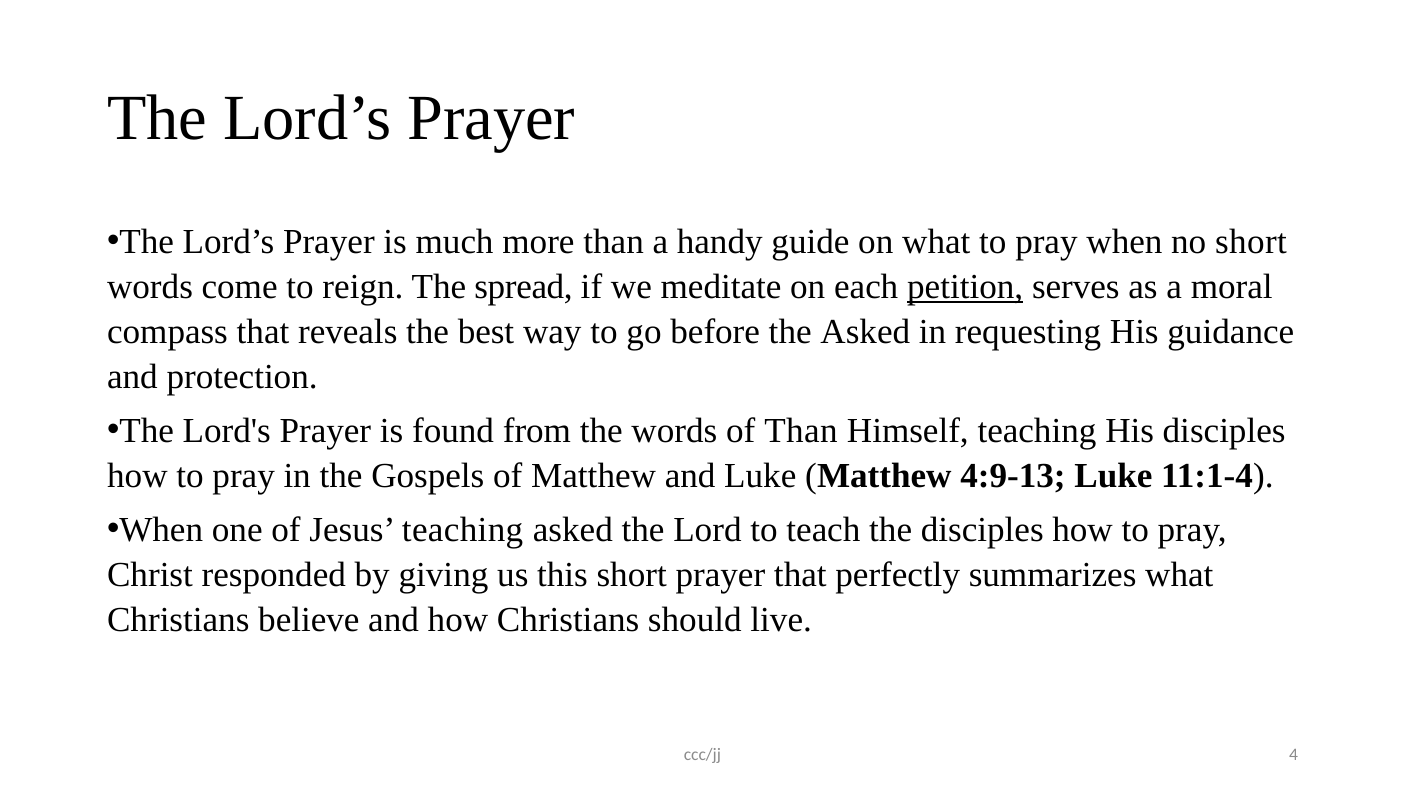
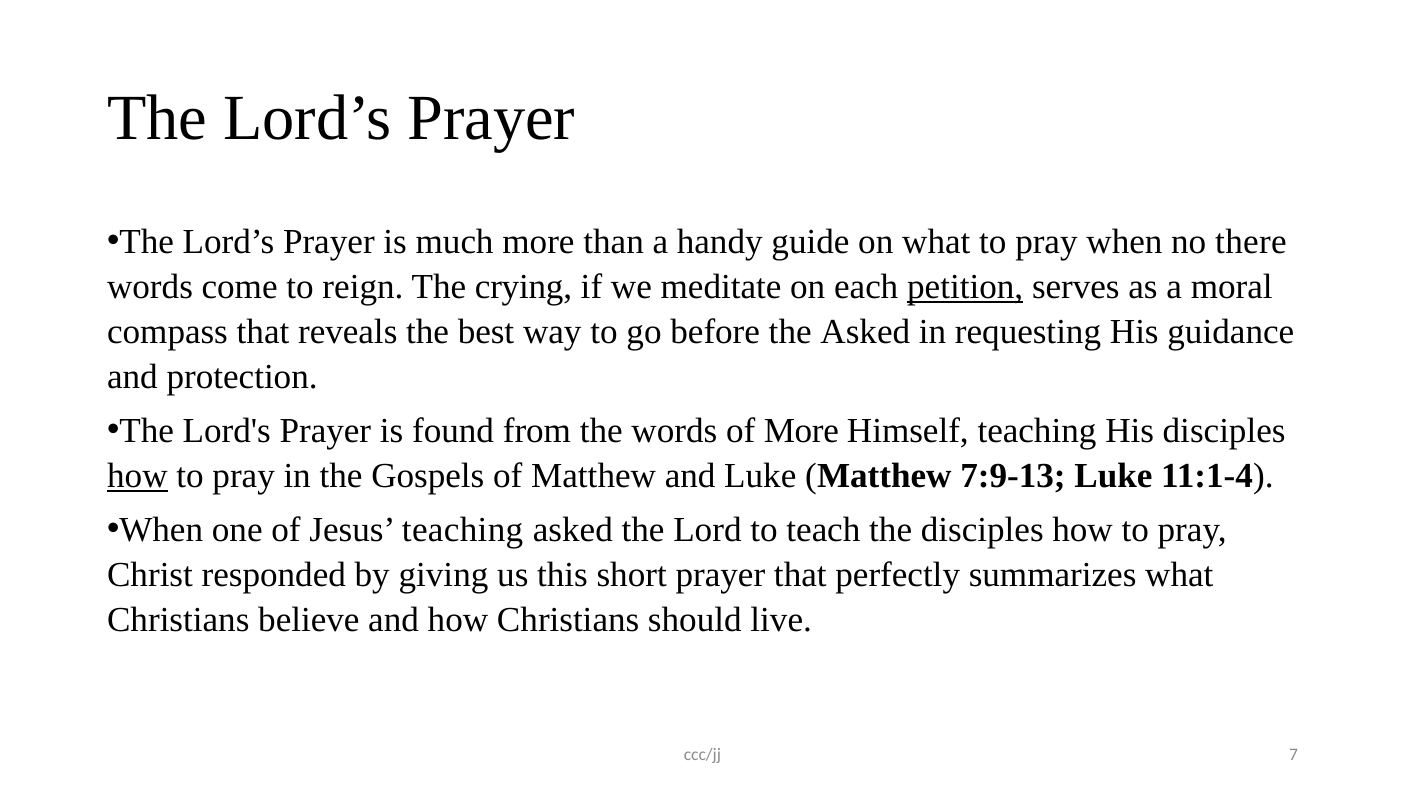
no short: short -> there
spread: spread -> crying
of Than: Than -> More
how at (137, 476) underline: none -> present
4:9-13: 4:9-13 -> 7:9-13
4: 4 -> 7
